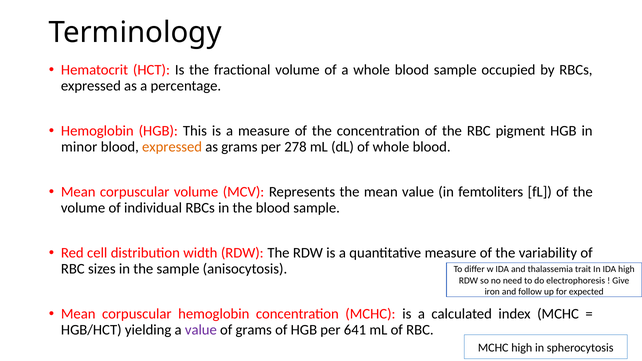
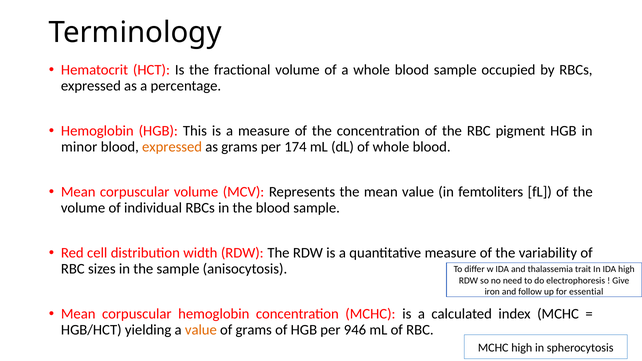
278: 278 -> 174
expected: expected -> essential
value at (201, 330) colour: purple -> orange
641: 641 -> 946
